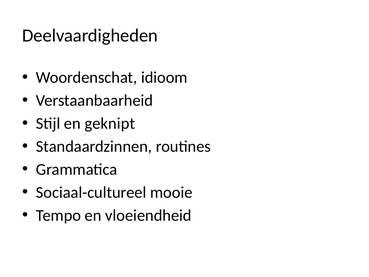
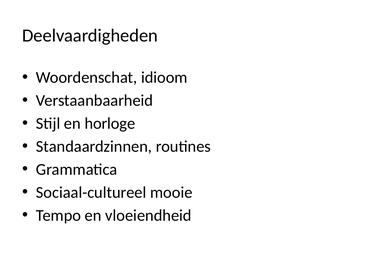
geknipt: geknipt -> horloge
